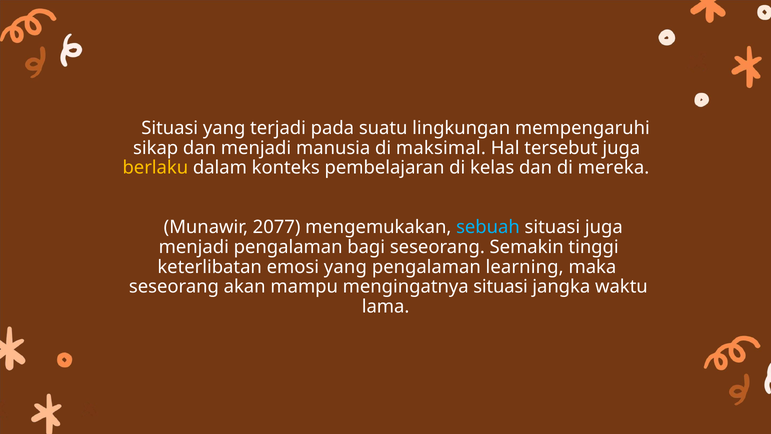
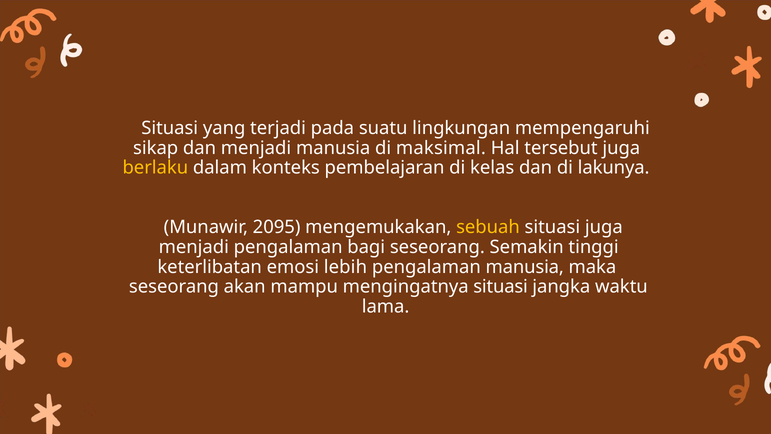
mereka: mereka -> lakunya
2077: 2077 -> 2095
sebuah colour: light blue -> yellow
emosi yang: yang -> lebih
pengalaman learning: learning -> manusia
